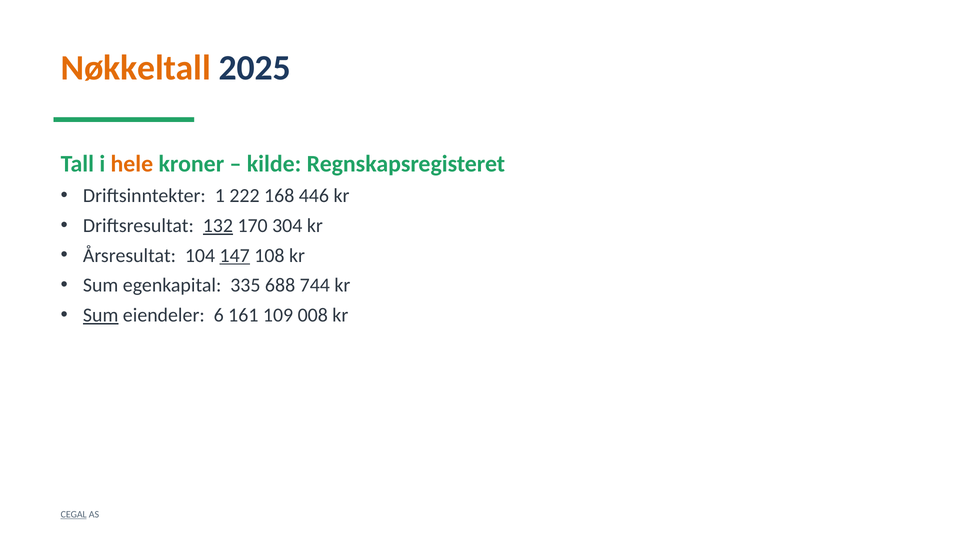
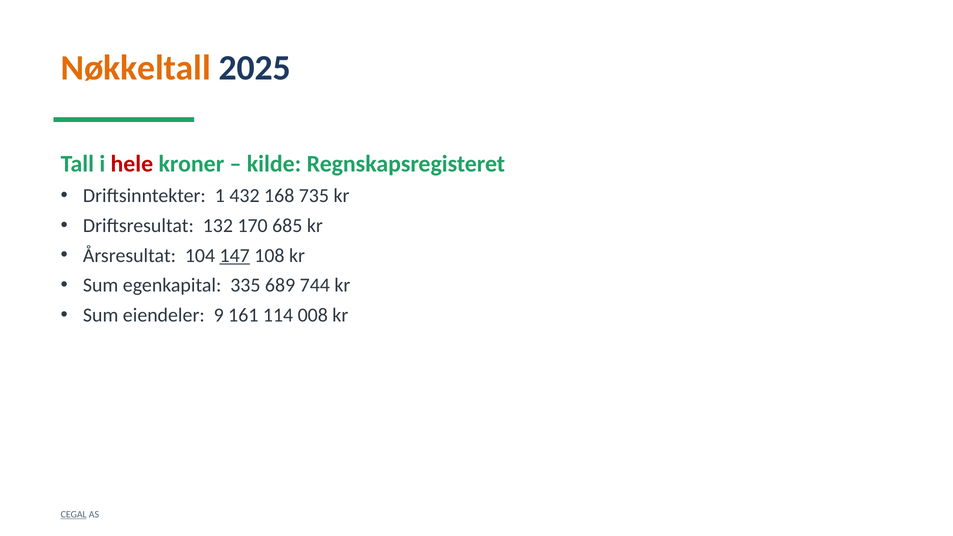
hele colour: orange -> red
222: 222 -> 432
446: 446 -> 735
132 underline: present -> none
304: 304 -> 685
688: 688 -> 689
Sum at (101, 315) underline: present -> none
6: 6 -> 9
109: 109 -> 114
